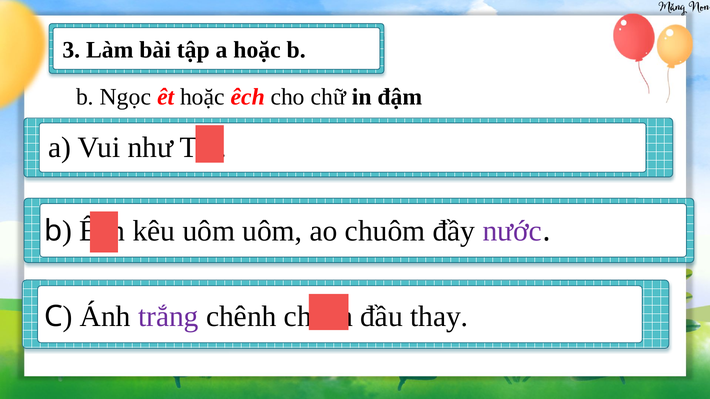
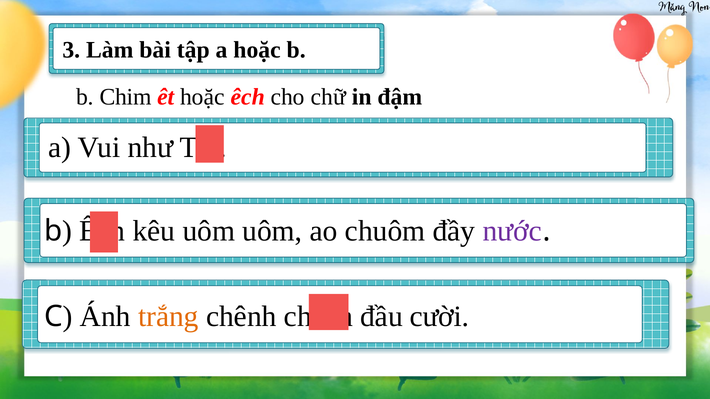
Ngọc: Ngọc -> Chim
trắng colour: purple -> orange
thay: thay -> cười
